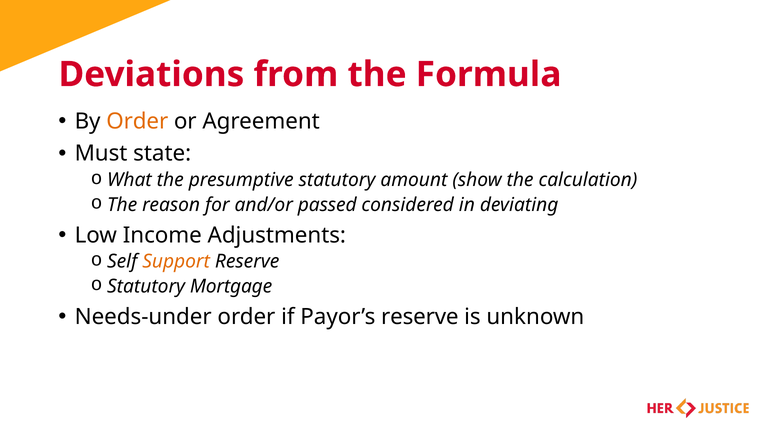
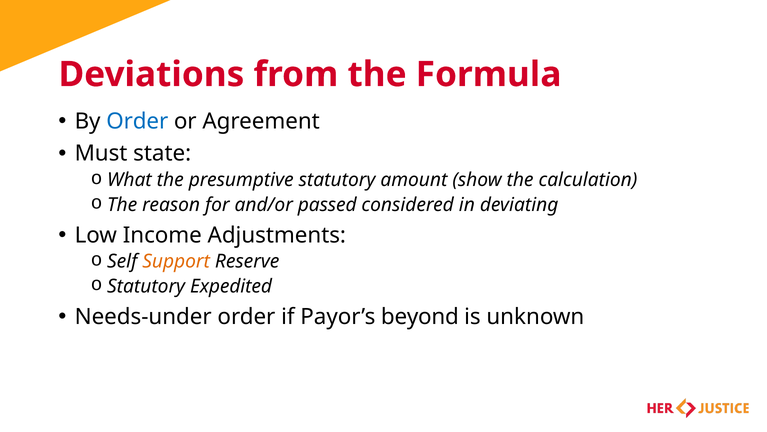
Order at (137, 121) colour: orange -> blue
Mortgage: Mortgage -> Expedited
Payor’s reserve: reserve -> beyond
